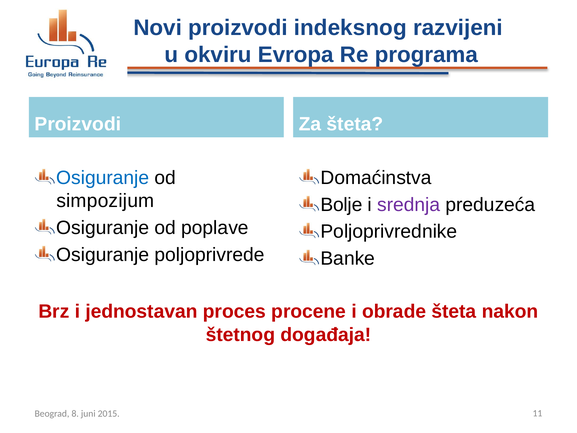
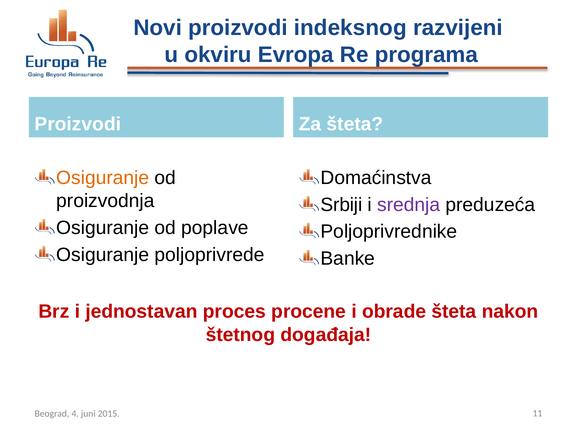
Osiguranje at (103, 178) colour: blue -> orange
simpozijum: simpozijum -> proizvodnja
Bolje: Bolje -> Srbiji
8: 8 -> 4
